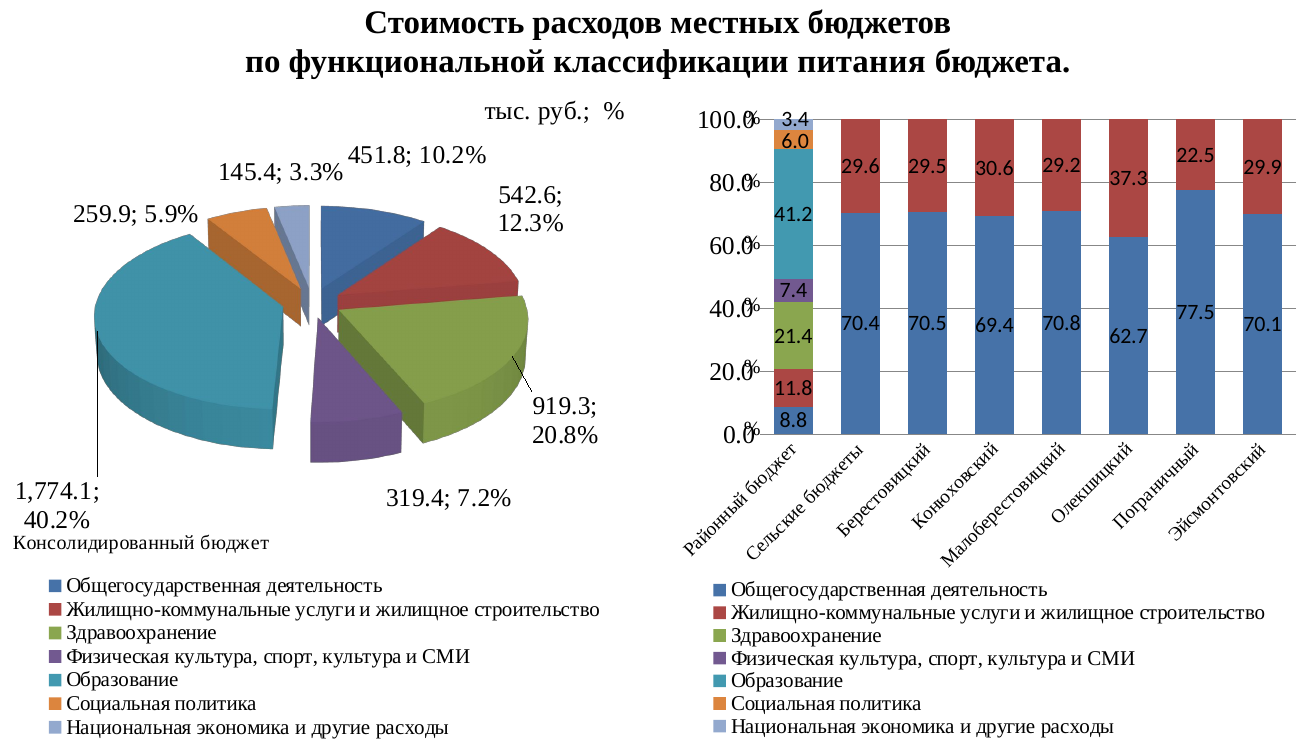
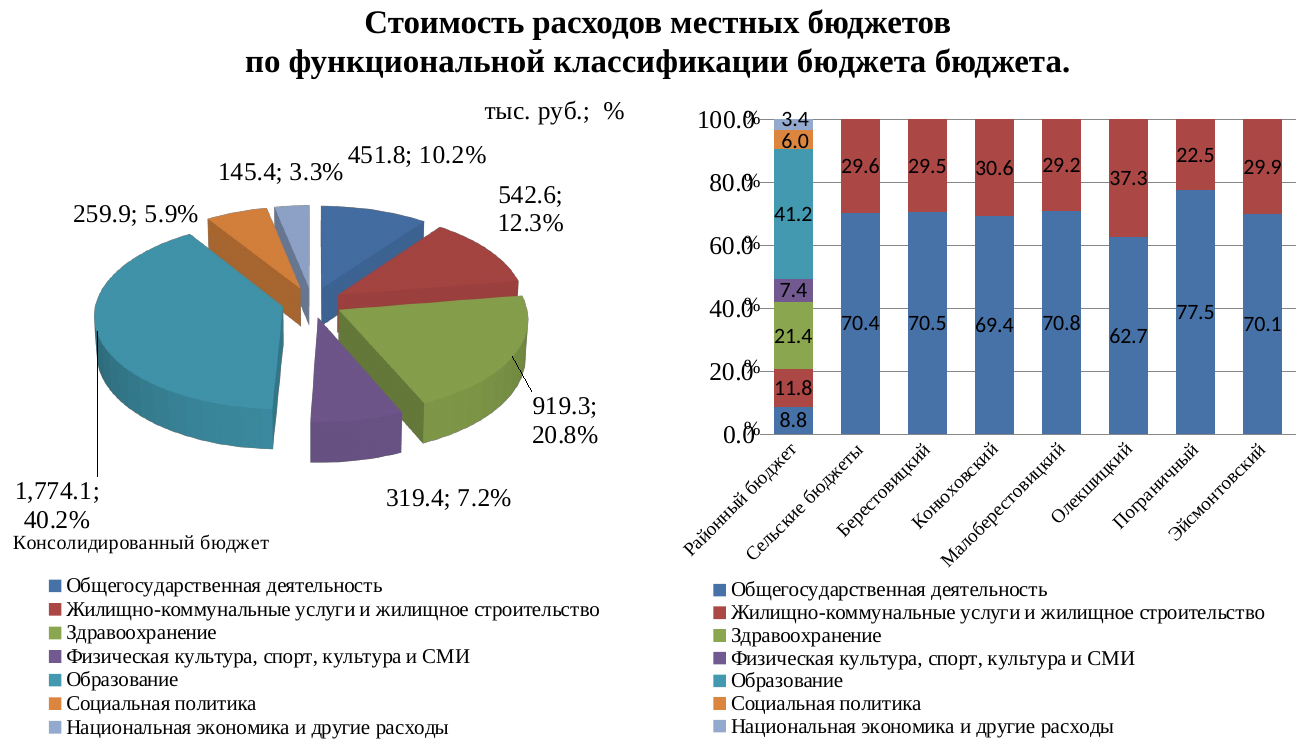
классификации питания: питания -> бюджета
